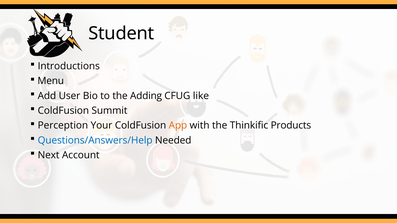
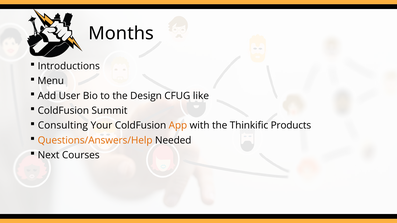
Student: Student -> Months
Adding: Adding -> Design
Perception: Perception -> Consulting
Questions/Answers/Help colour: blue -> orange
Account: Account -> Courses
